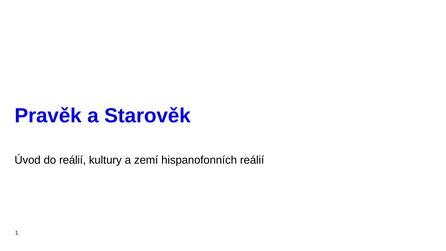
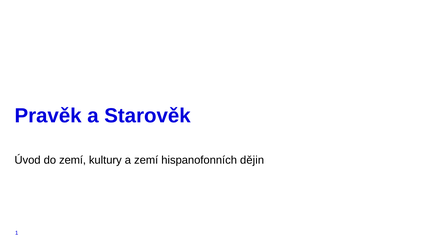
do reálií: reálií -> zemí
hispanofonních reálií: reálií -> dějin
